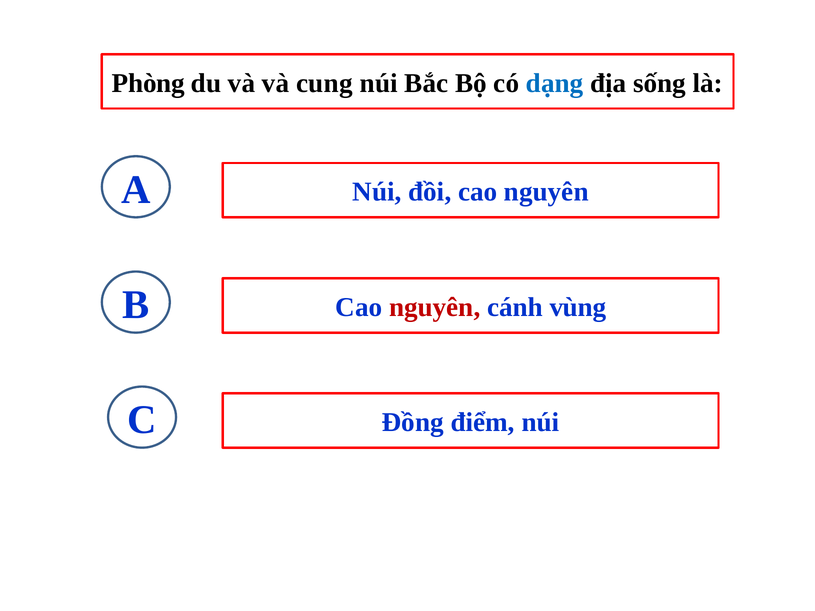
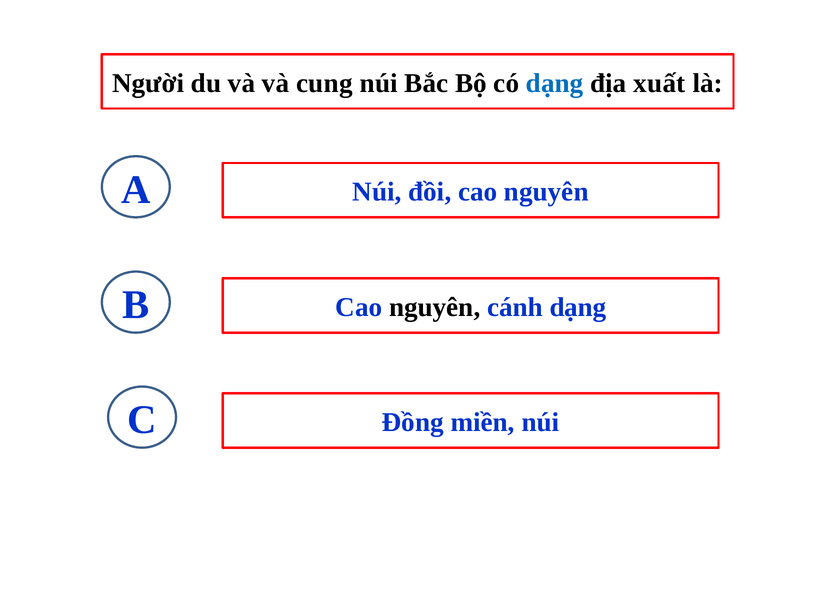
Phòng: Phòng -> Người
sống: sống -> xuất
nguyên at (435, 308) colour: red -> black
cánh vùng: vùng -> dạng
điểm: điểm -> miền
